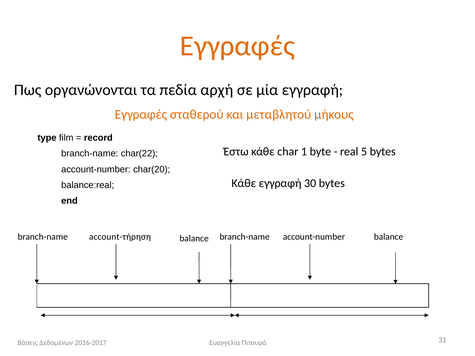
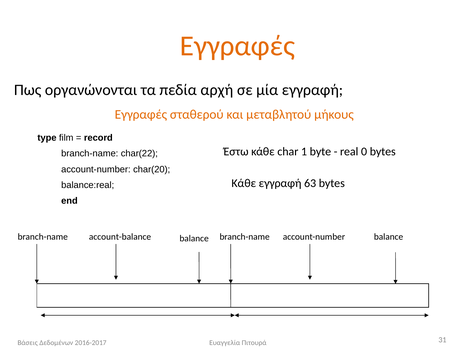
5: 5 -> 0
30: 30 -> 63
account-τήρηση: account-τήρηση -> account-balance
